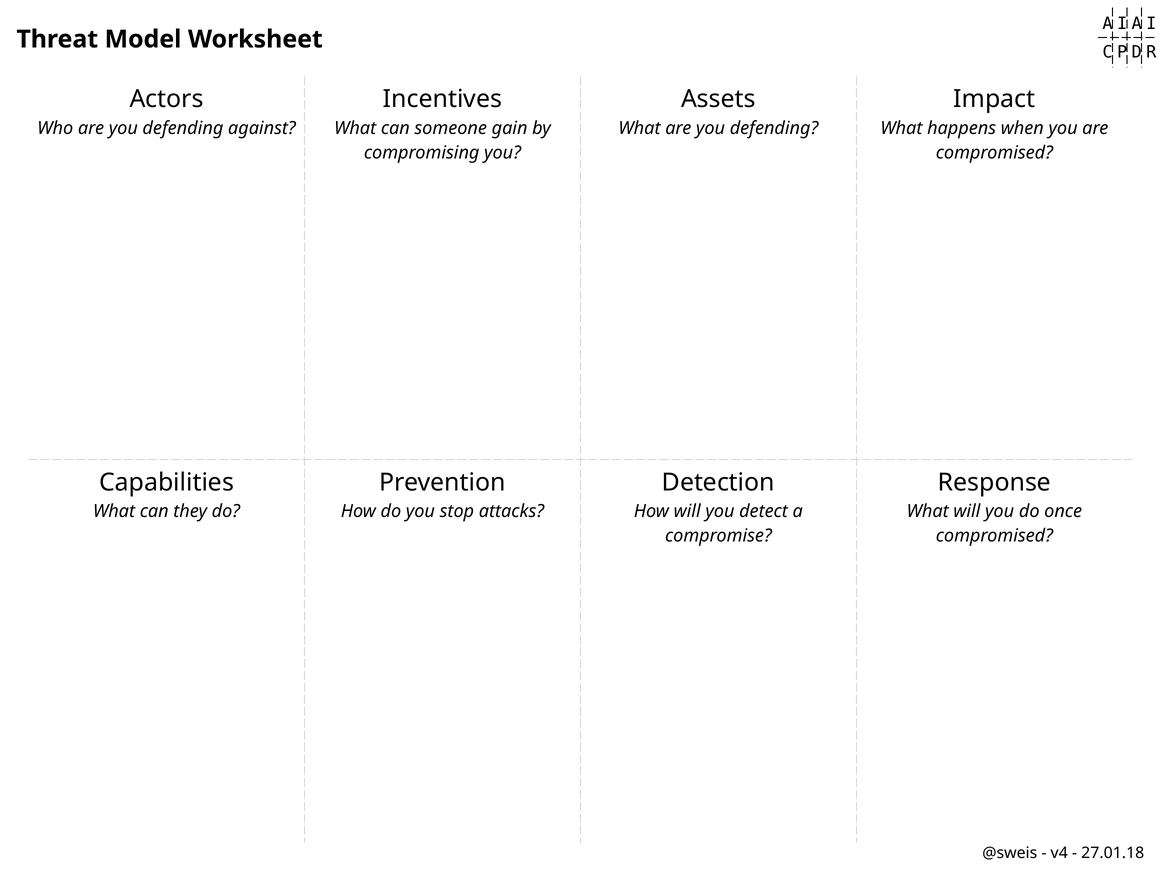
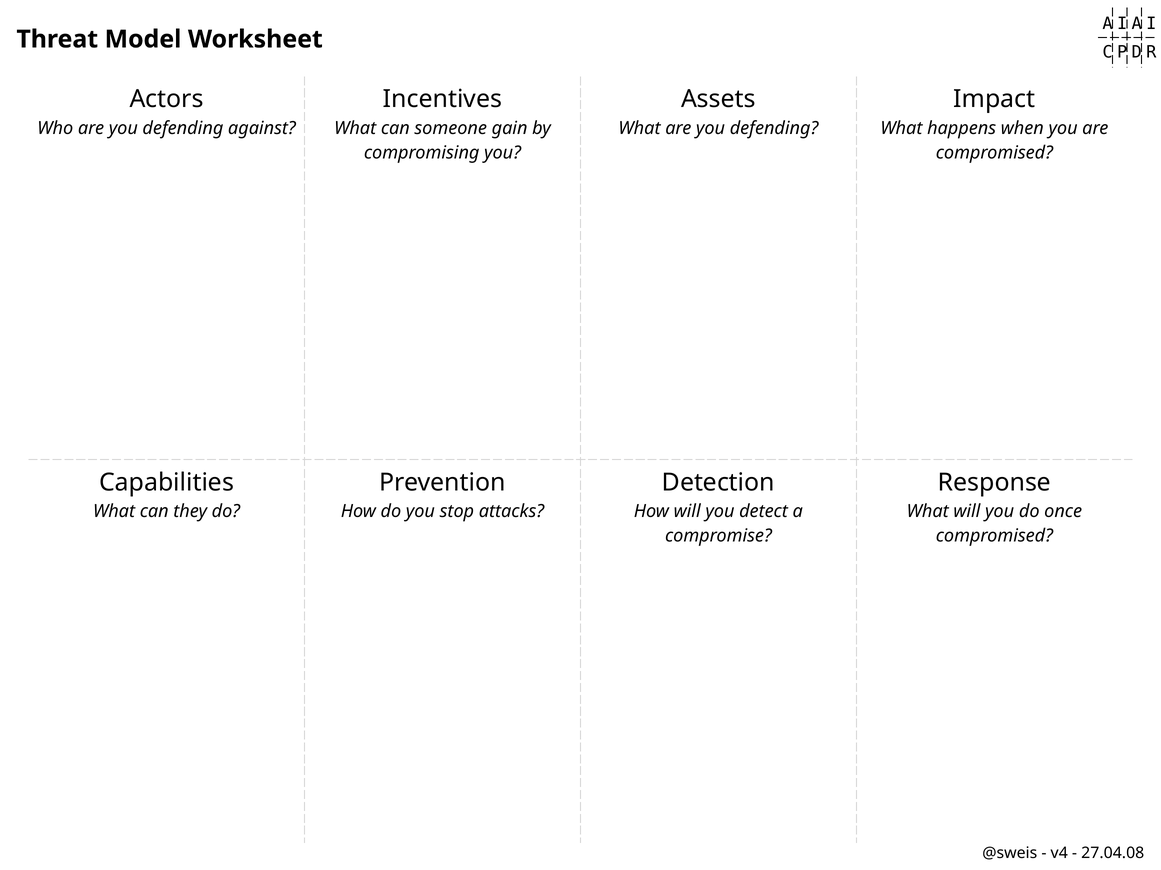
27.01.18: 27.01.18 -> 27.04.08
